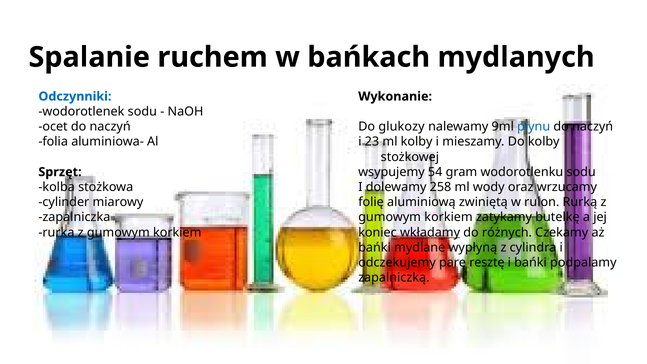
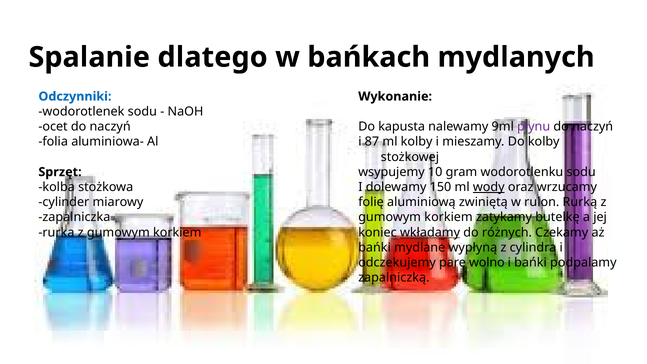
ruchem: ruchem -> dlatego
glukozy: glukozy -> kapusta
płynu colour: blue -> purple
23: 23 -> 87
54: 54 -> 10
258: 258 -> 150
wody underline: none -> present
resztę: resztę -> wolno
